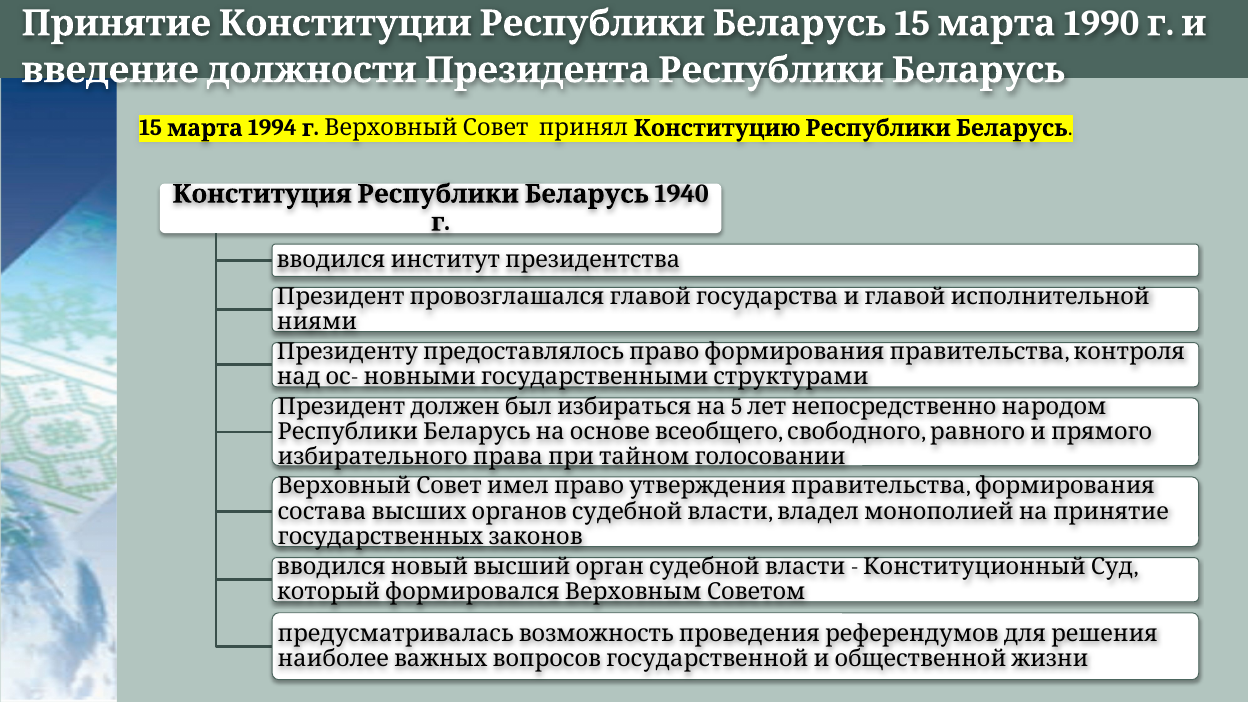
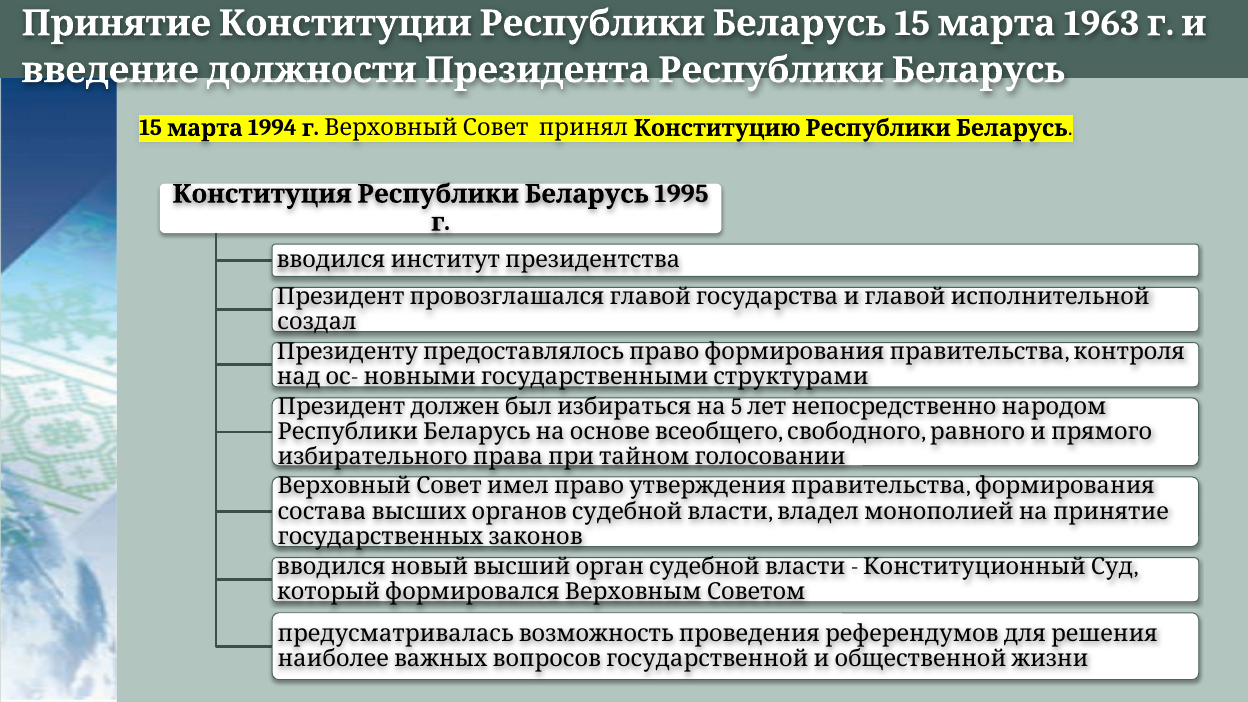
1990: 1990 -> 1963
1940: 1940 -> 1995
ниями: ниями -> создал
